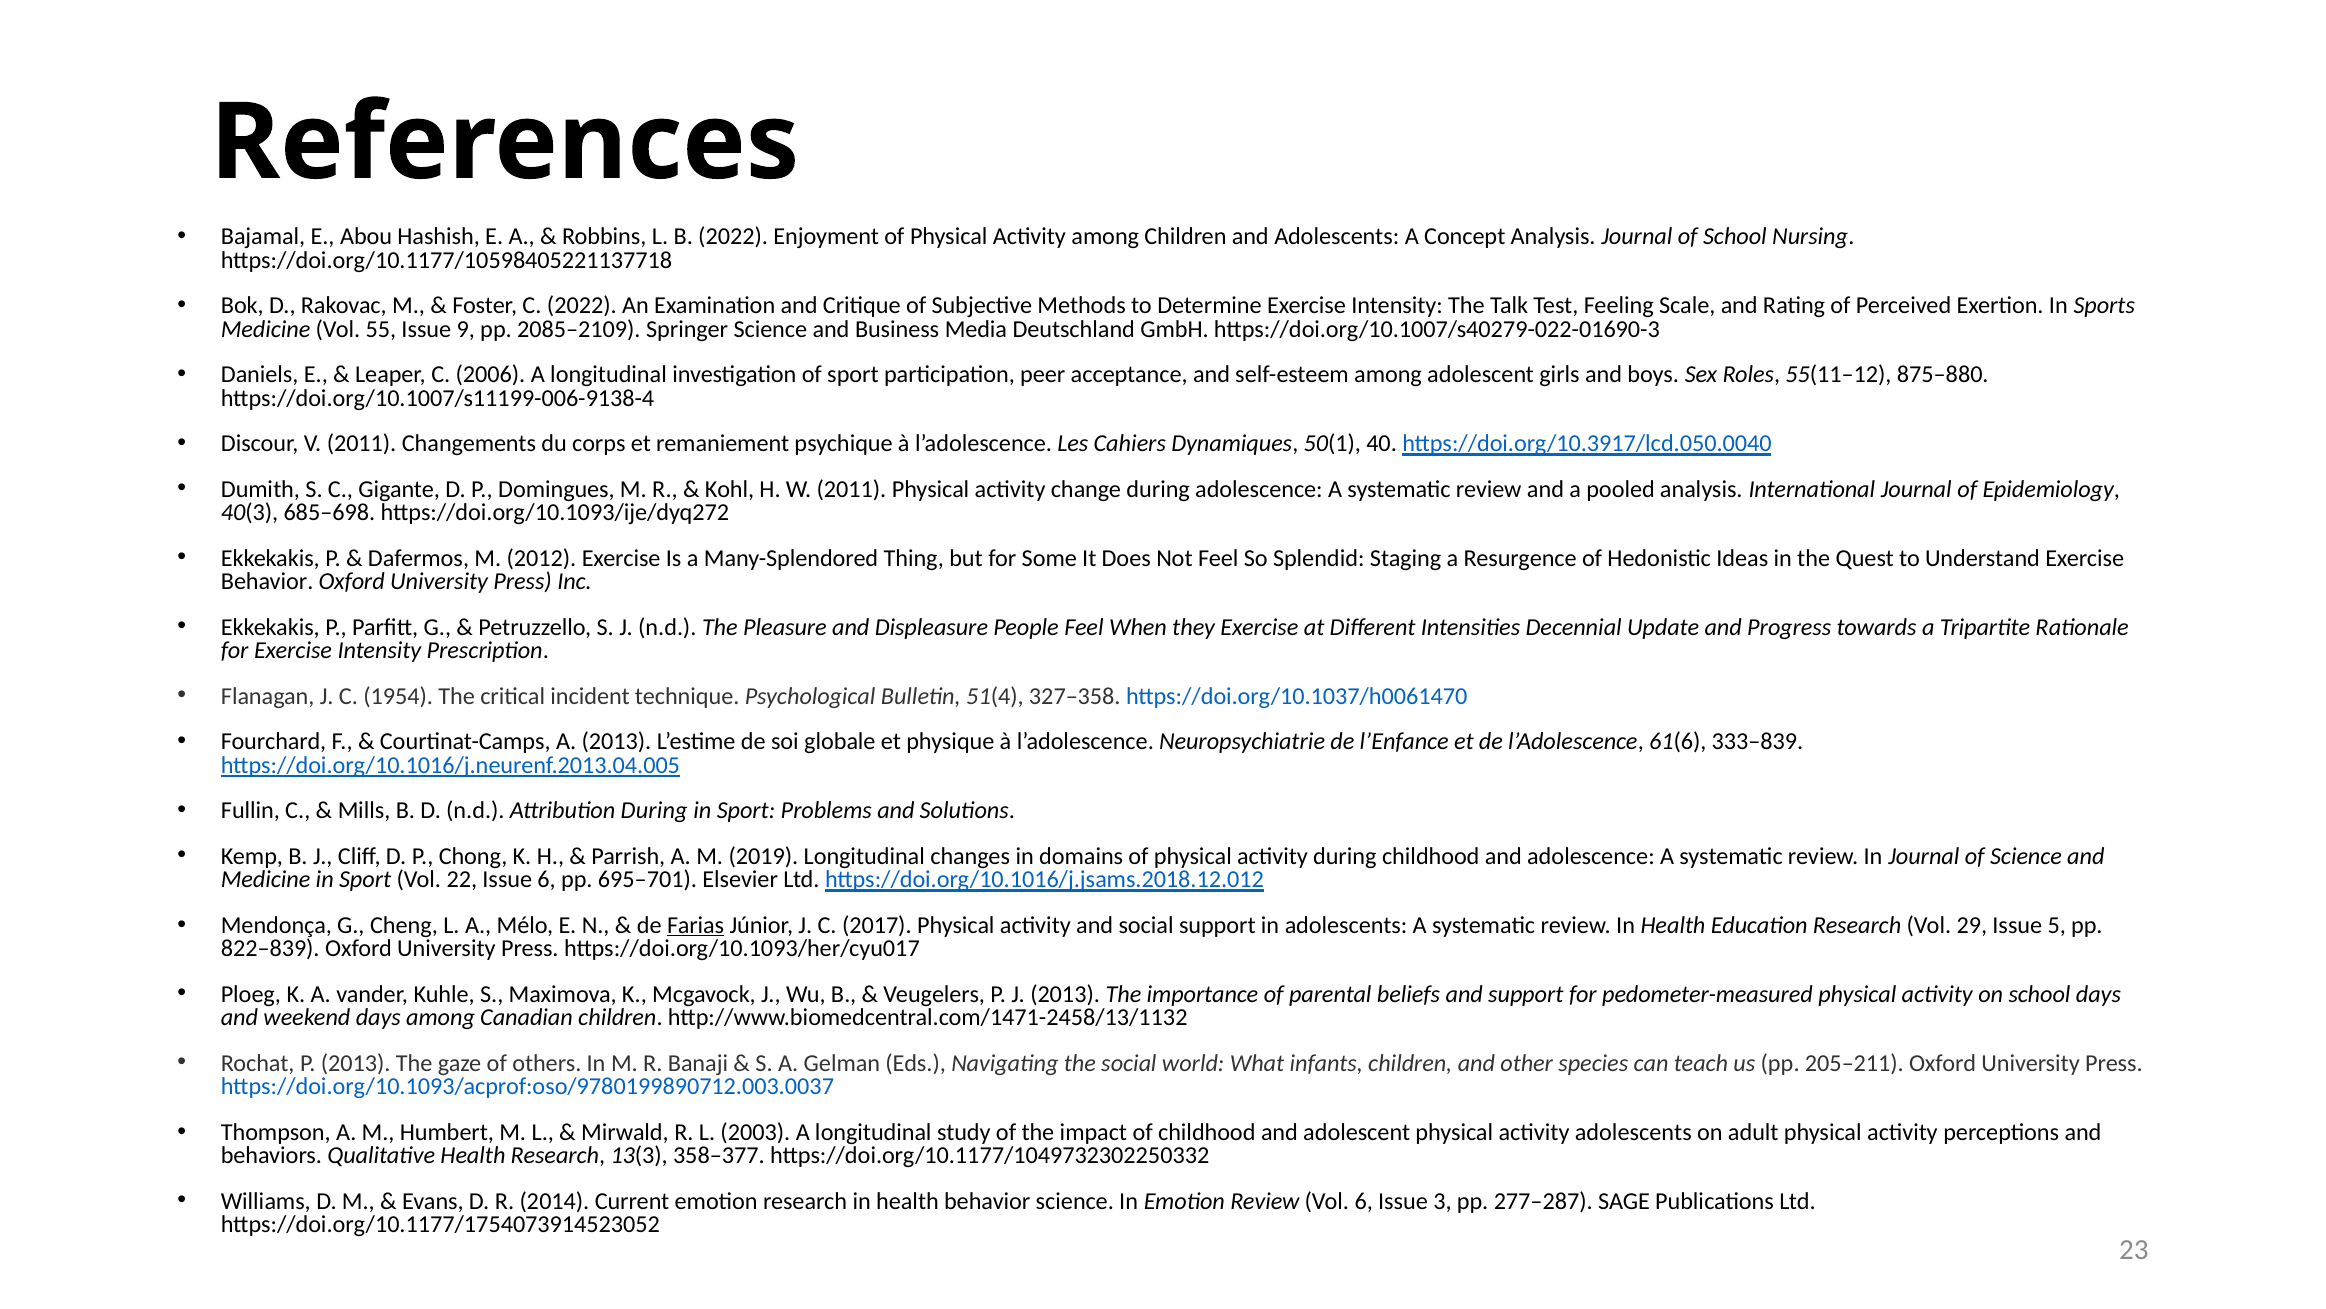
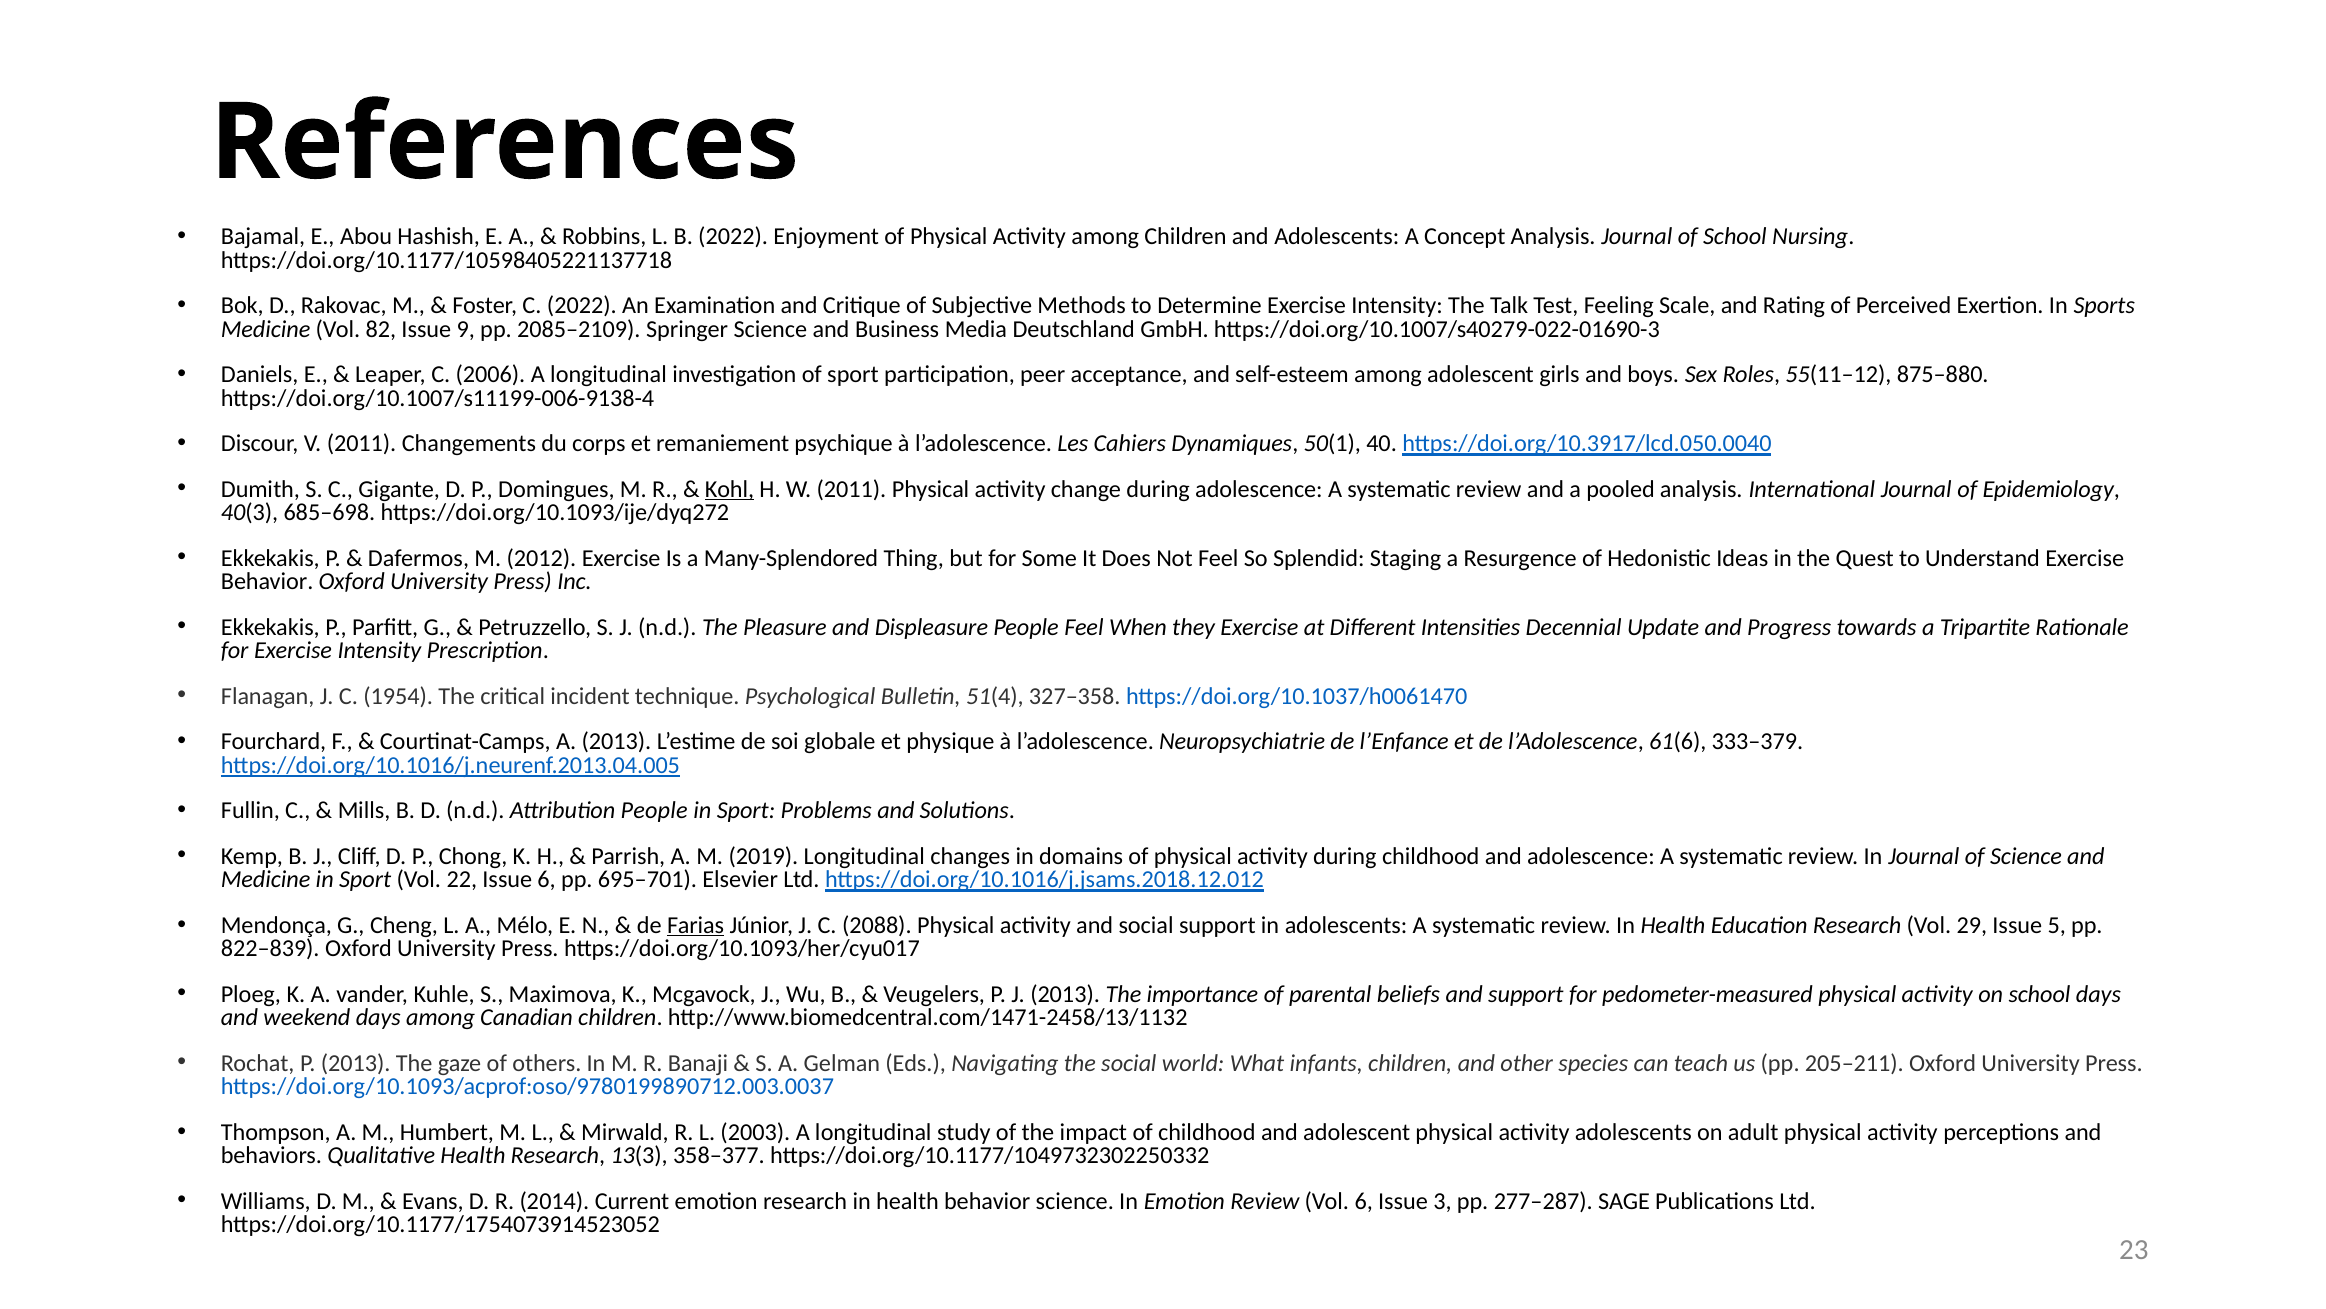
55: 55 -> 82
Kohl underline: none -> present
333–839: 333–839 -> 333–379
Attribution During: During -> People
2017: 2017 -> 2088
